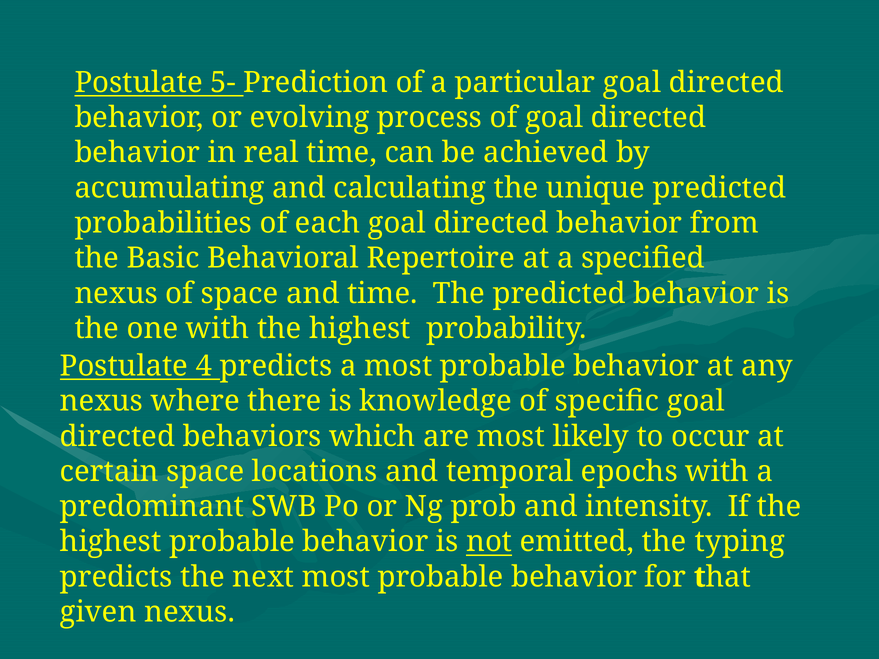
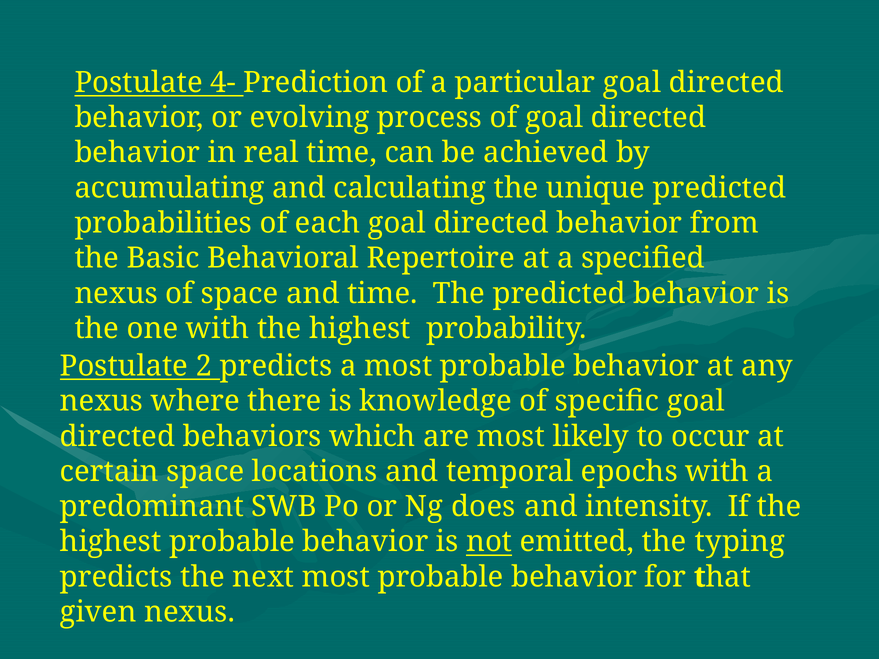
5-: 5- -> 4-
4: 4 -> 2
prob: prob -> does
